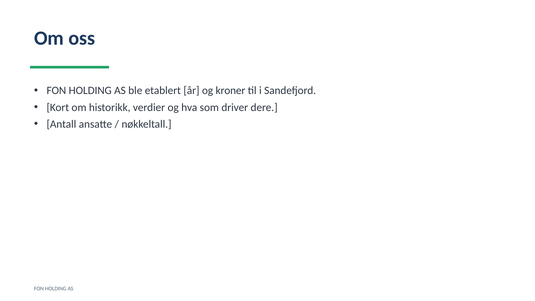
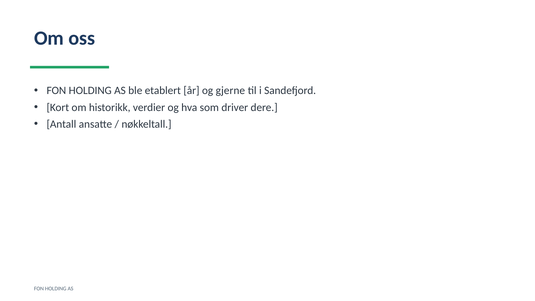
kroner: kroner -> gjerne
